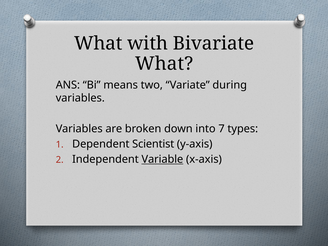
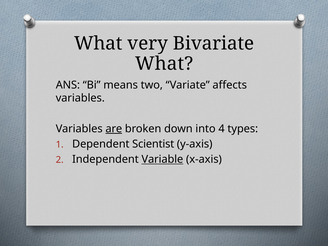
with: with -> very
during: during -> affects
are underline: none -> present
7: 7 -> 4
